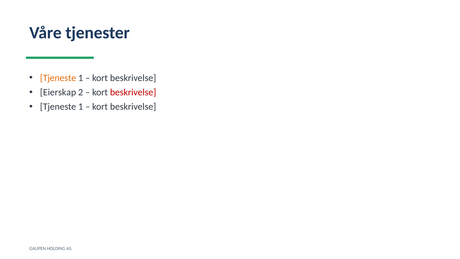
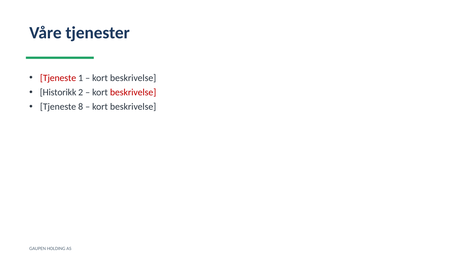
Tjeneste at (58, 78) colour: orange -> red
Eierskap: Eierskap -> Historikk
1 at (81, 107): 1 -> 8
